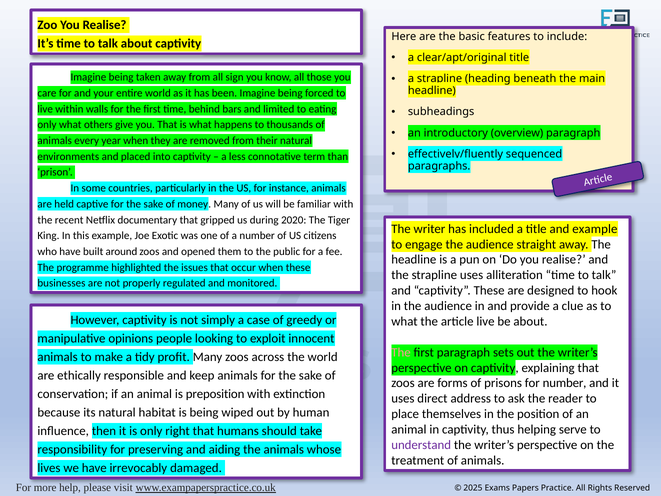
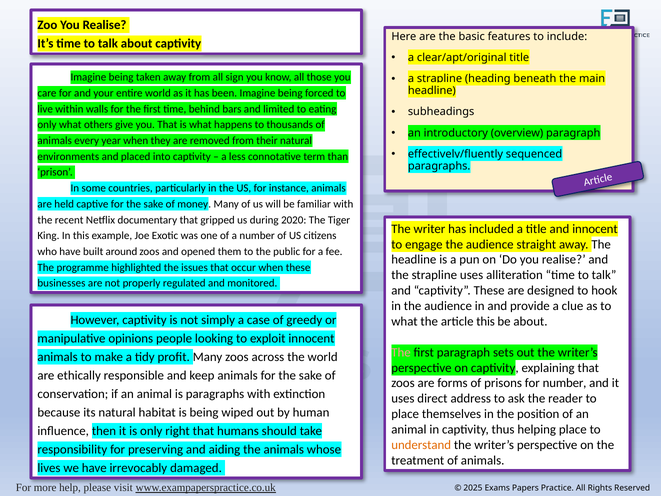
and example: example -> innocent
article live: live -> this
is preposition: preposition -> paragraphs
helping serve: serve -> place
understand colour: purple -> orange
